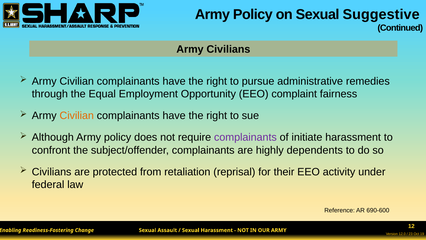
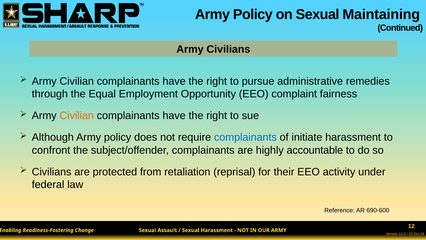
Suggestive: Suggestive -> Maintaining
complainants at (245, 137) colour: purple -> blue
dependents: dependents -> accountable
